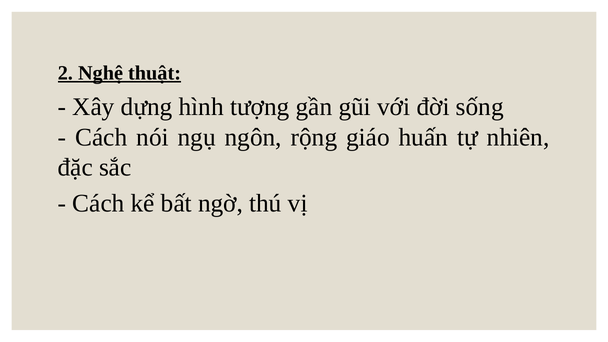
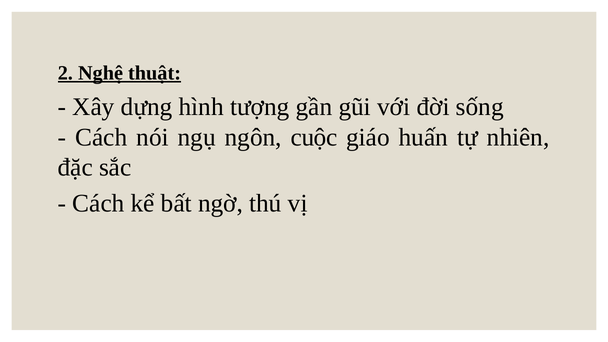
rộng: rộng -> cuộc
